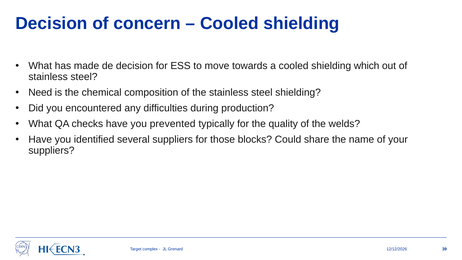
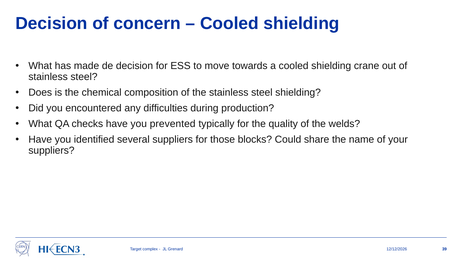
which: which -> crane
Need: Need -> Does
